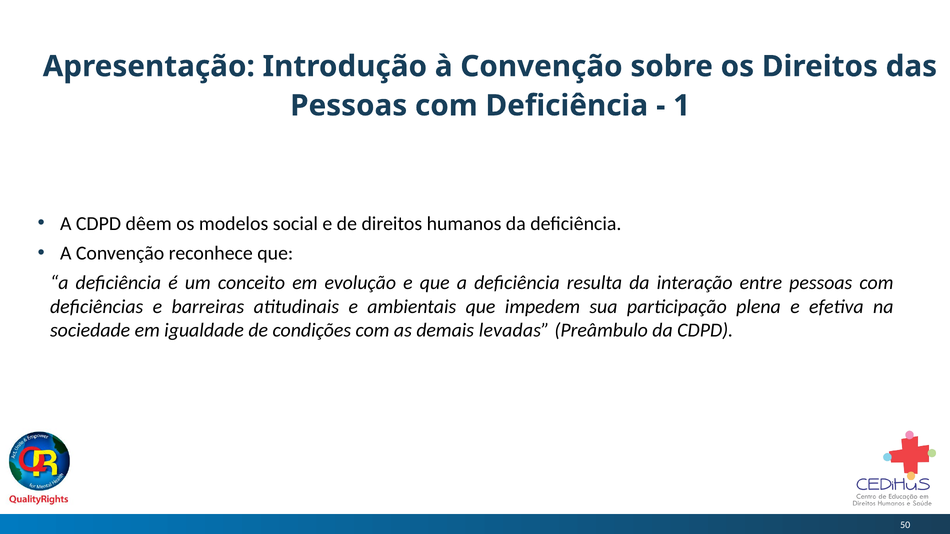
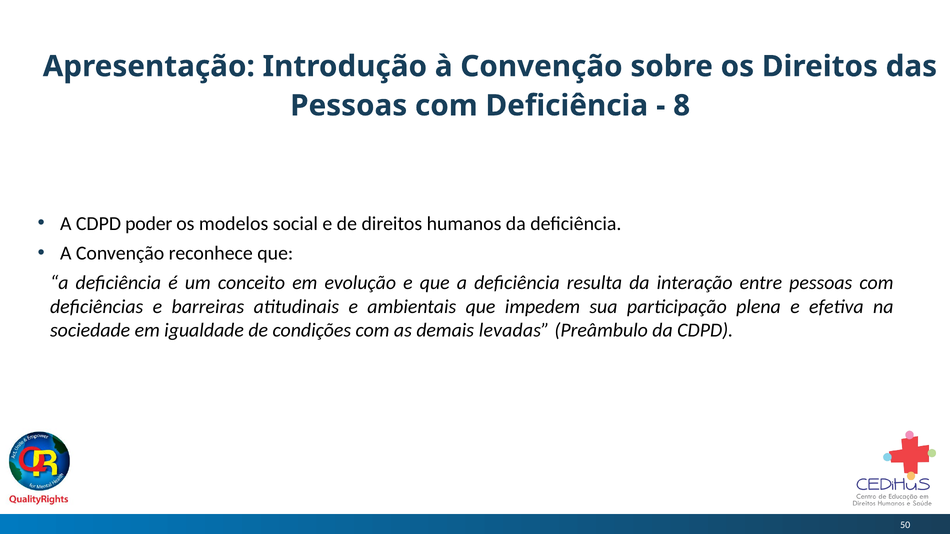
1: 1 -> 8
dêem: dêem -> poder
